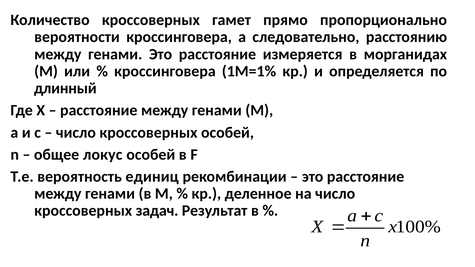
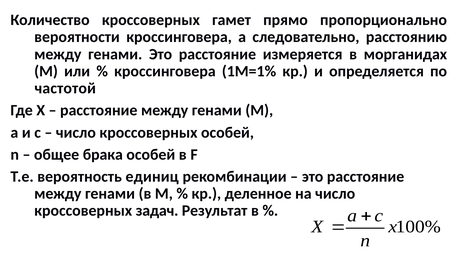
длинный: длинный -> частотой
локус: локус -> брака
